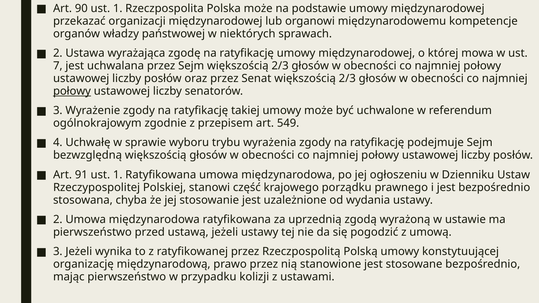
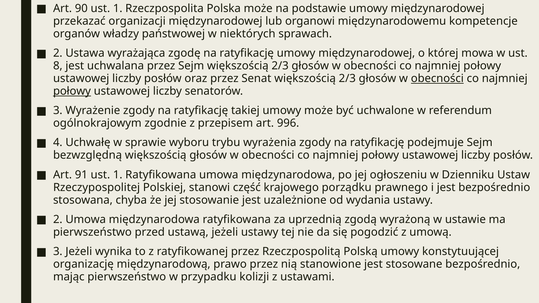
7: 7 -> 8
obecności at (437, 79) underline: none -> present
549: 549 -> 996
